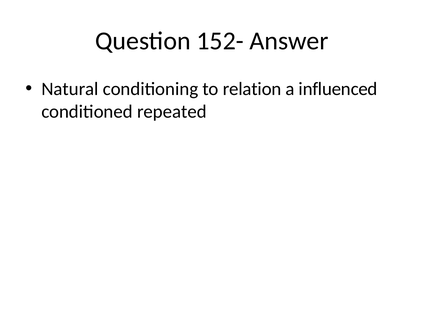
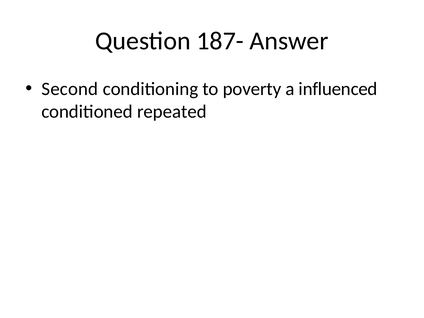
152-: 152- -> 187-
Natural: Natural -> Second
relation: relation -> poverty
